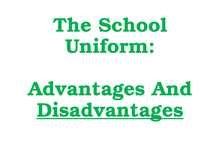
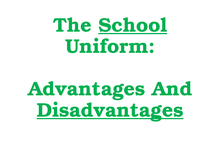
School underline: none -> present
